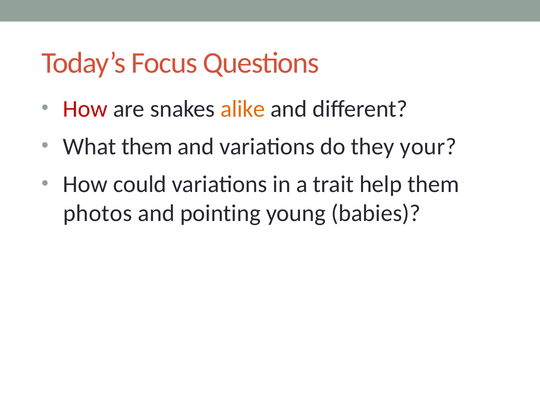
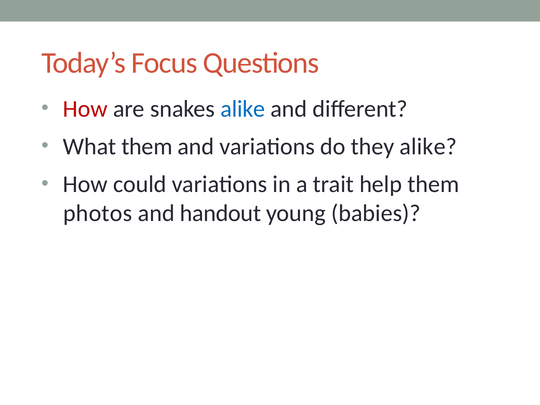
alike at (243, 109) colour: orange -> blue
they your: your -> alike
pointing: pointing -> handout
